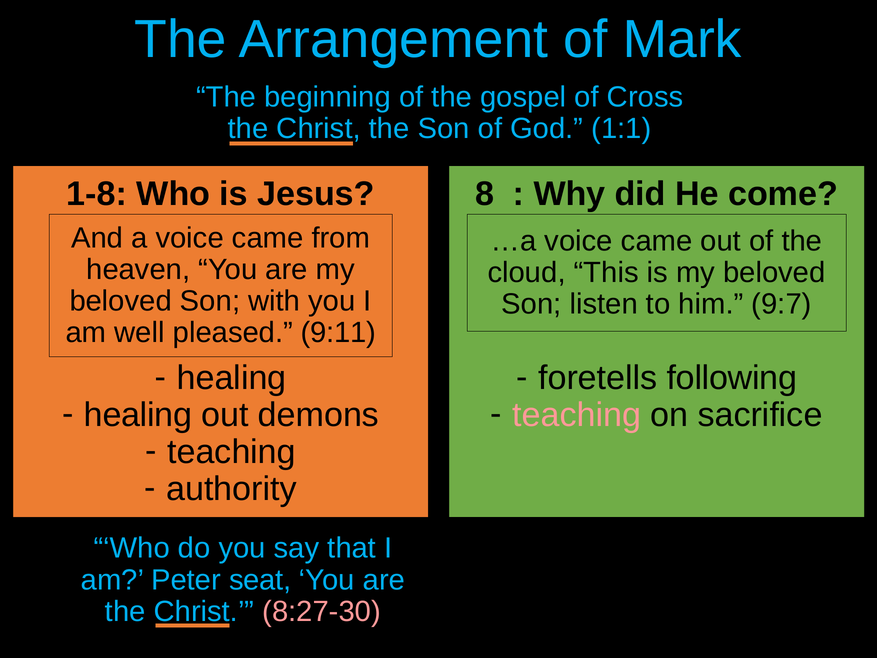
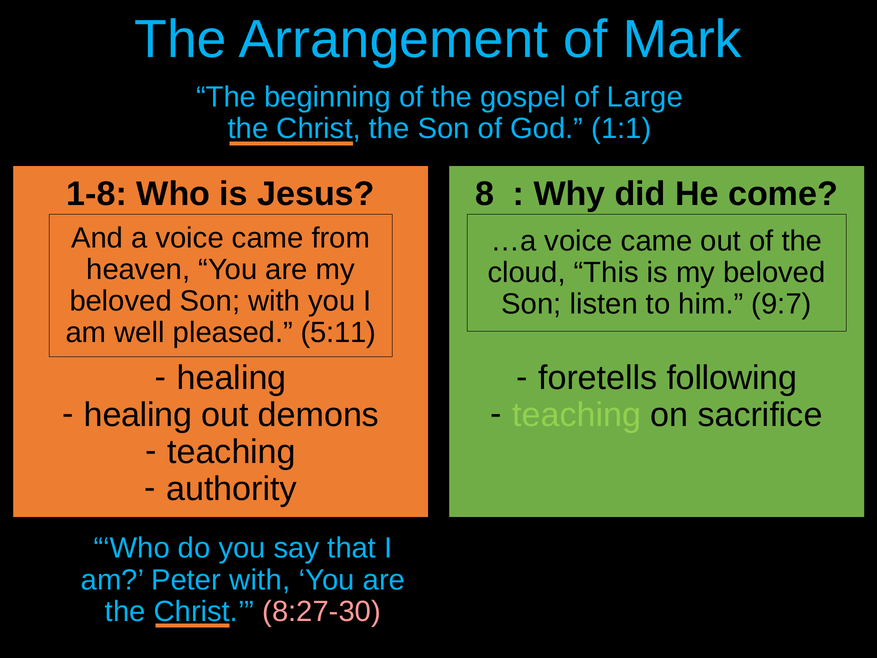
Cross: Cross -> Large
9:11: 9:11 -> 5:11
teaching at (577, 415) colour: pink -> light green
Peter seat: seat -> with
